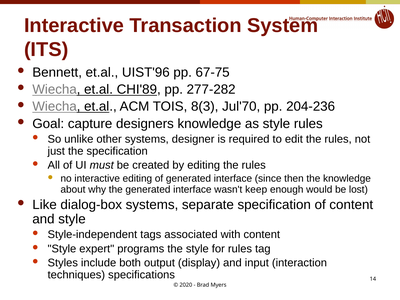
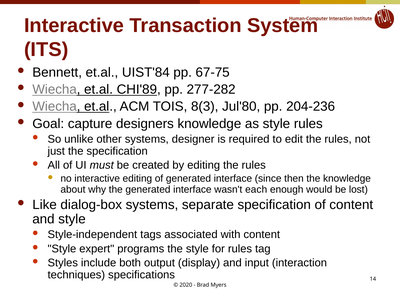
UIST'96: UIST'96 -> UIST'84
Jul'70: Jul'70 -> Jul'80
keep: keep -> each
